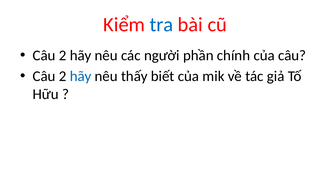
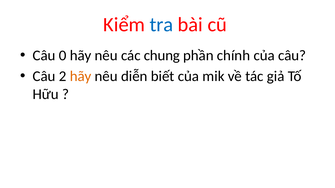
2 at (63, 56): 2 -> 0
người: người -> chung
hãy at (81, 76) colour: blue -> orange
thấy: thấy -> diễn
